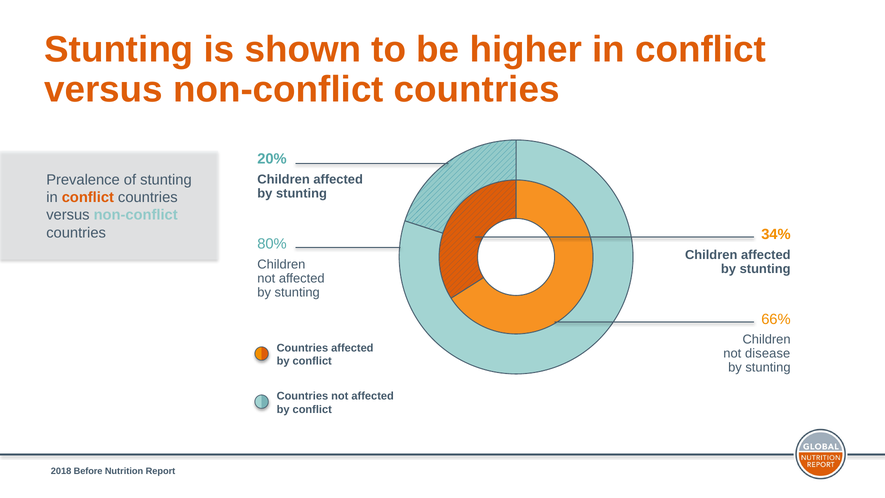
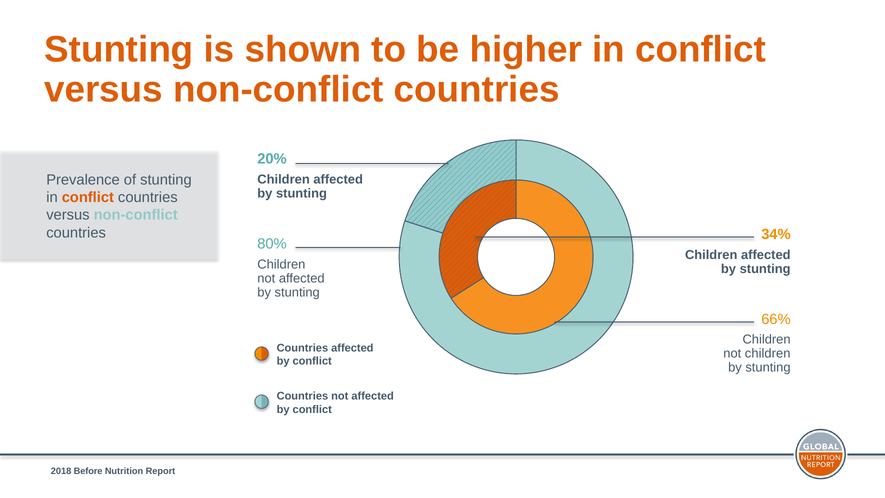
not disease: disease -> children
